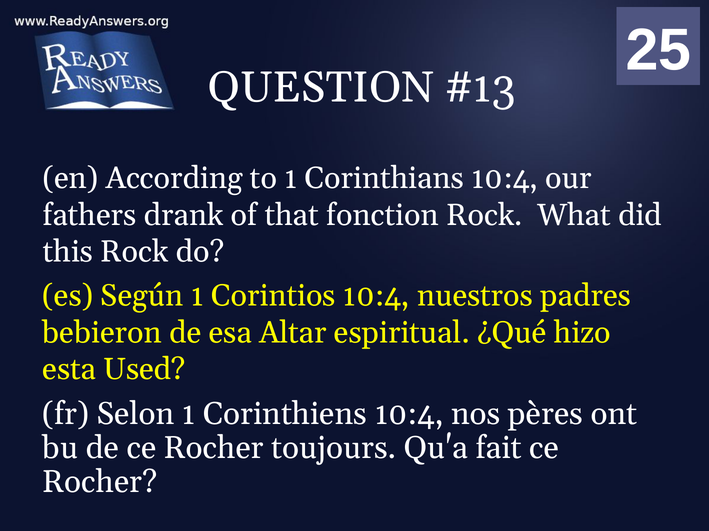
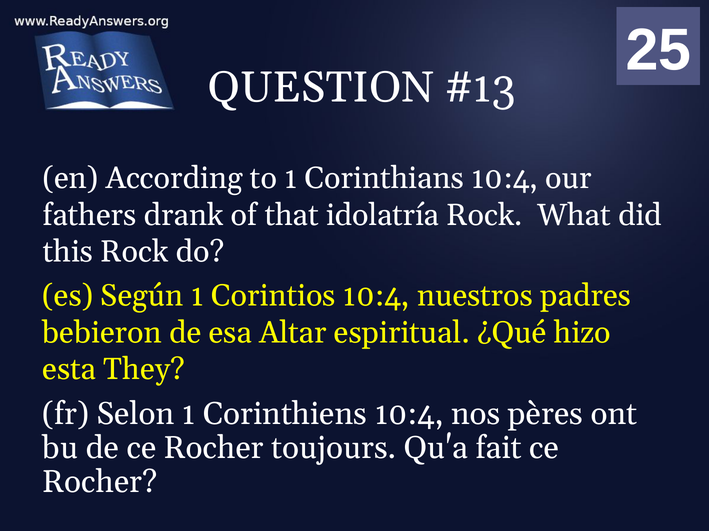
fonction: fonction -> idolatría
Used: Used -> They
